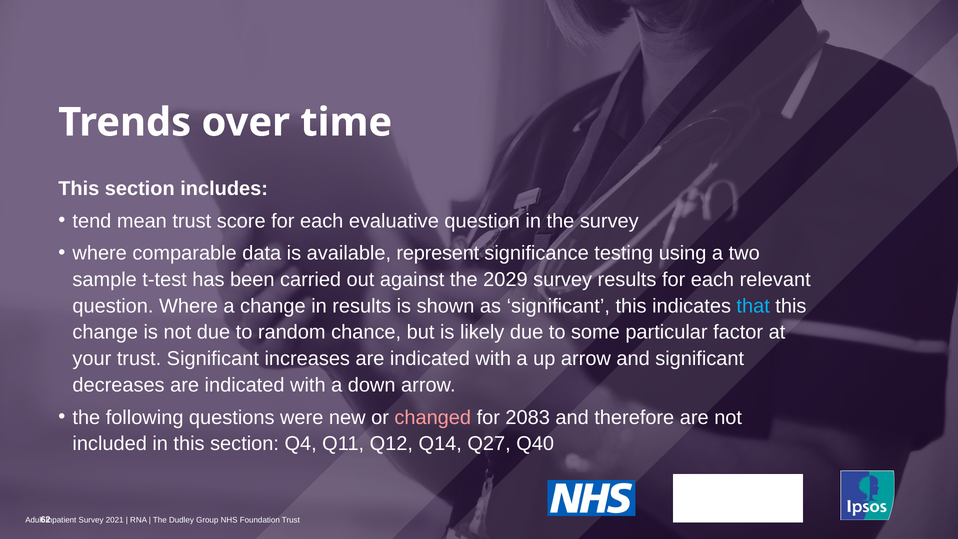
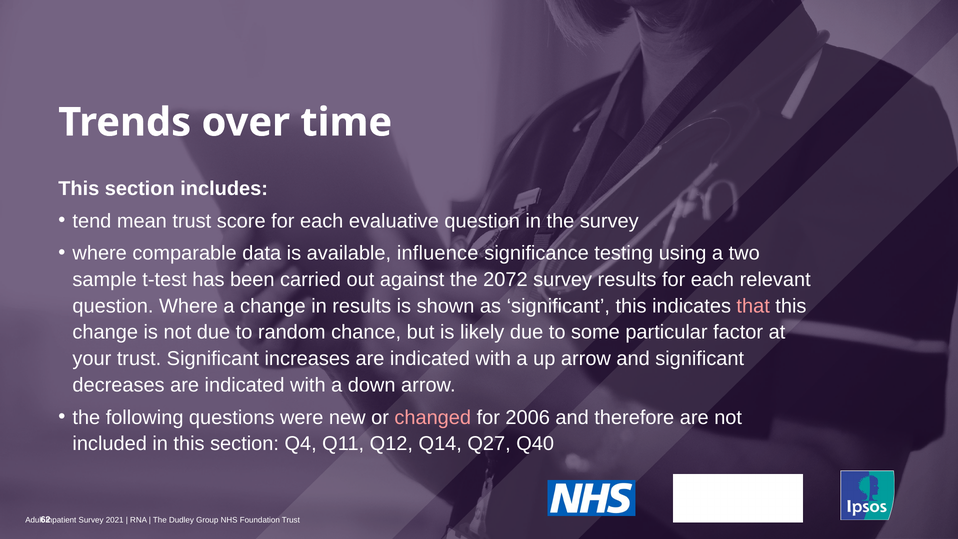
represent: represent -> influence
2029: 2029 -> 2072
that colour: light blue -> pink
2083: 2083 -> 2006
